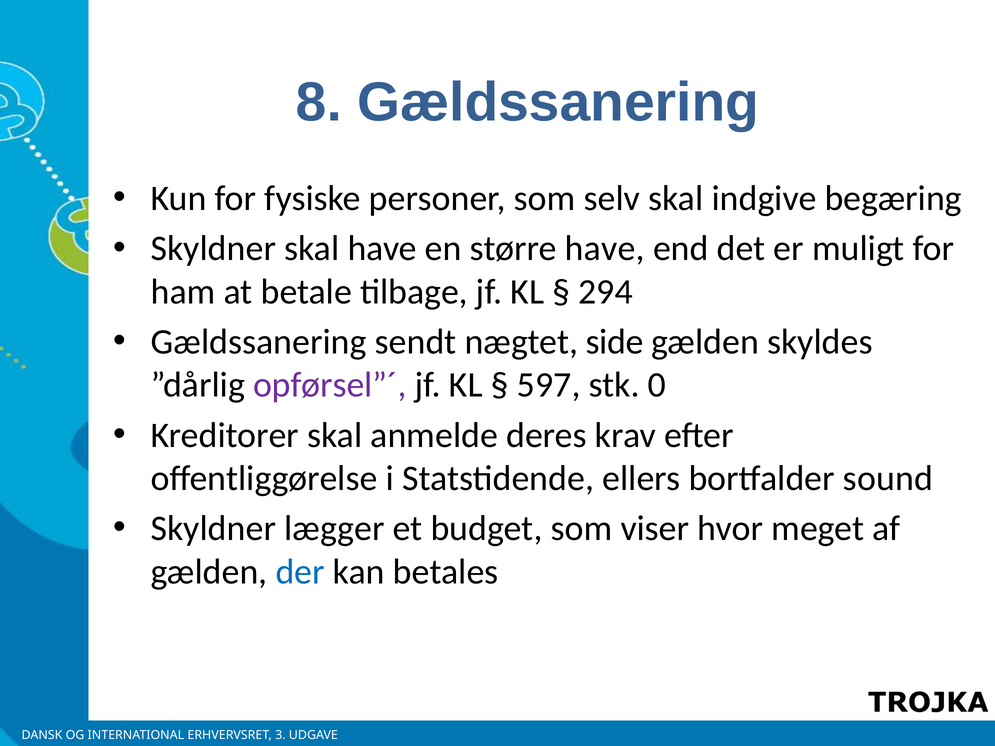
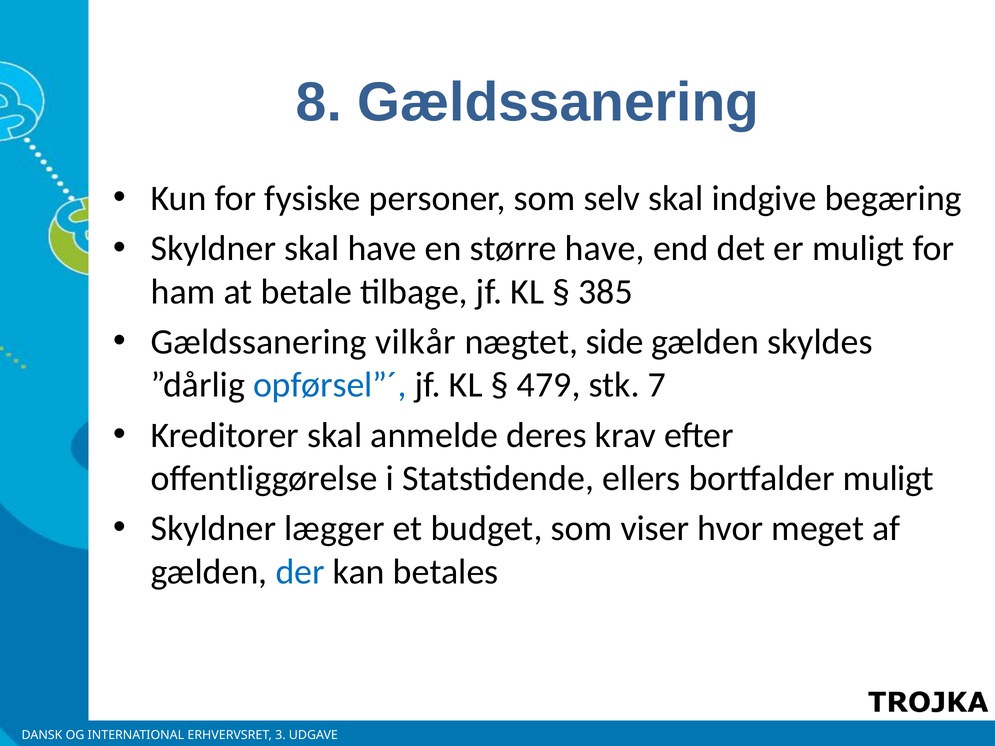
294: 294 -> 385
sendt: sendt -> vilkår
opførsel”´ colour: purple -> blue
597: 597 -> 479
0: 0 -> 7
bortfalder sound: sound -> muligt
